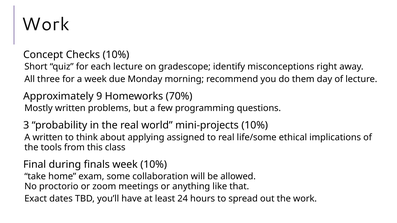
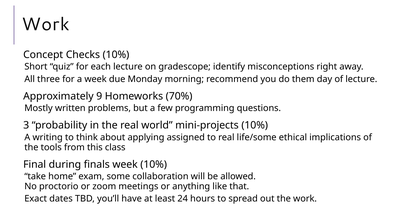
A written: written -> writing
